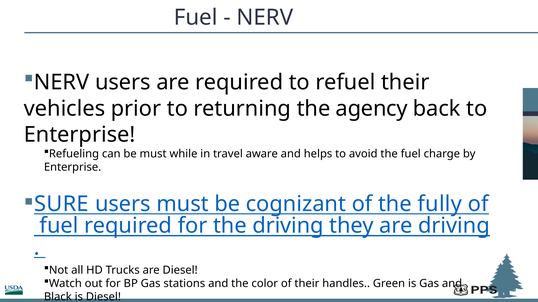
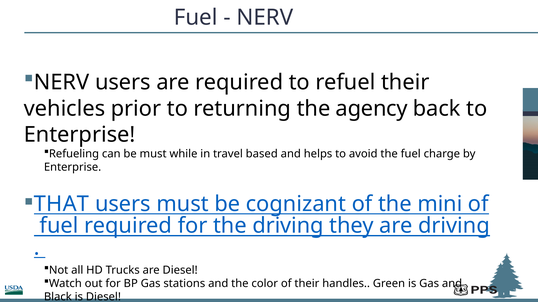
aware: aware -> based
SURE: SURE -> THAT
fully: fully -> mini
